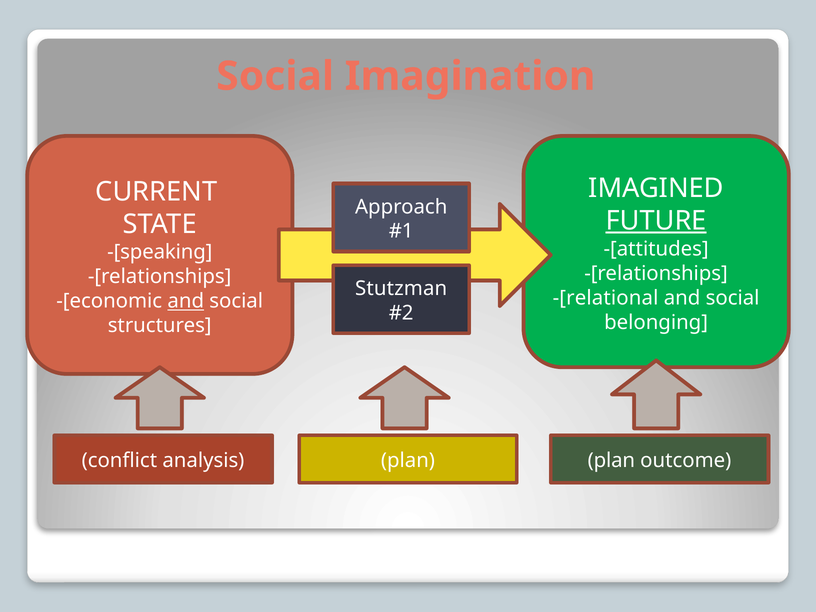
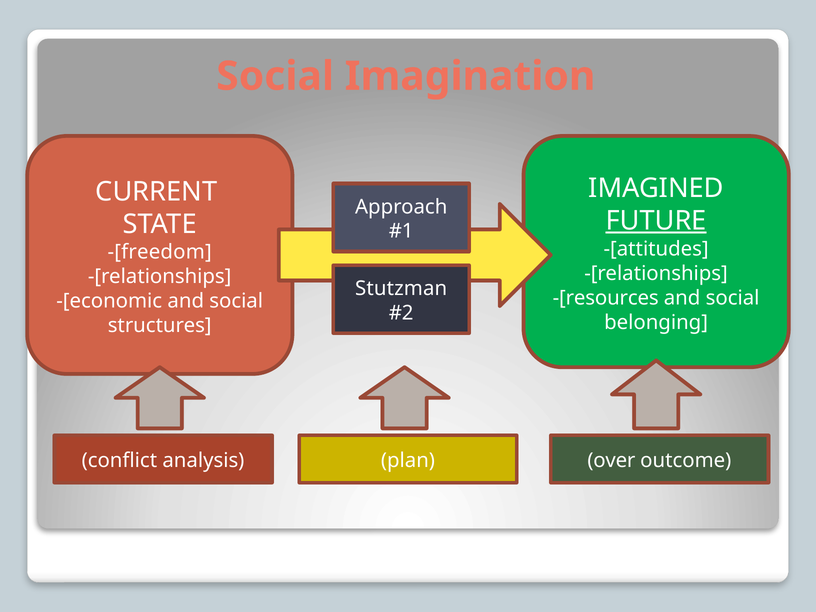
-[speaking: -[speaking -> -[freedom
-[relational: -[relational -> -[resources
and at (186, 301) underline: present -> none
plan plan: plan -> over
